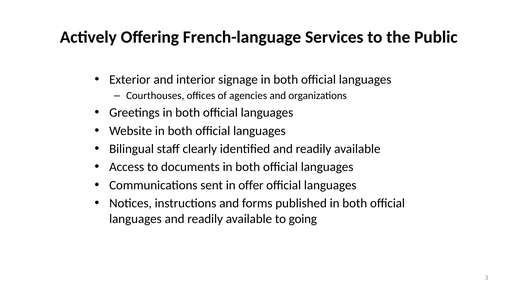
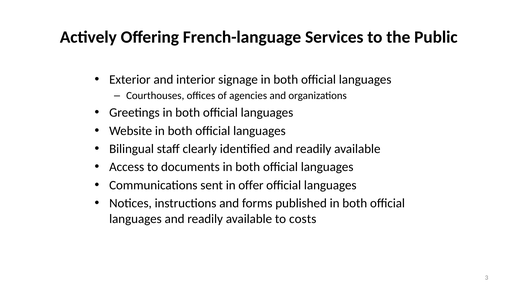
going: going -> costs
